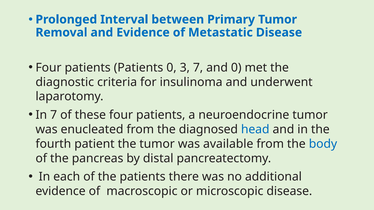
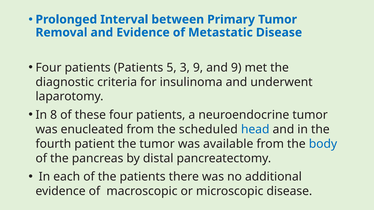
Patients 0: 0 -> 5
3 7: 7 -> 9
and 0: 0 -> 9
In 7: 7 -> 8
diagnosed: diagnosed -> scheduled
